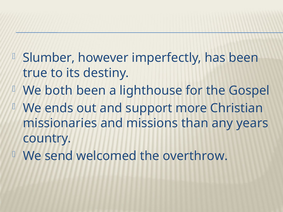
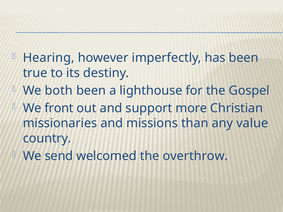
Slumber: Slumber -> Hearing
ends: ends -> front
years: years -> value
